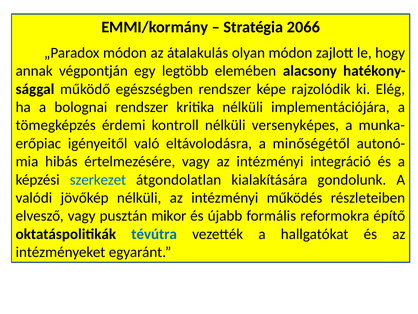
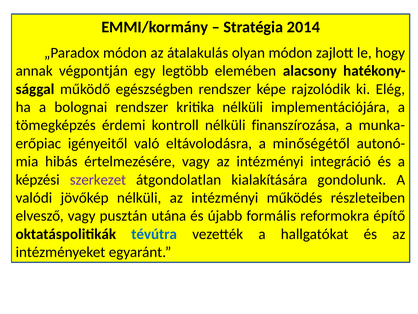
2066: 2066 -> 2014
versenyképes: versenyképes -> finanszírozása
szerkezet colour: blue -> purple
mikor: mikor -> utána
